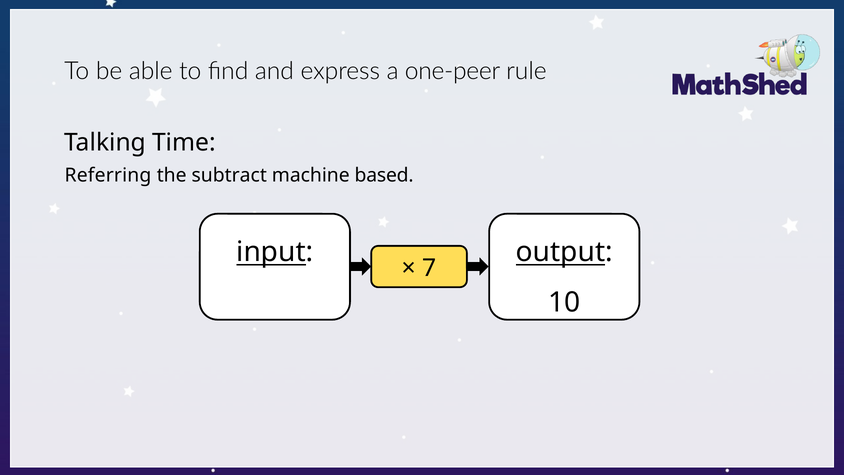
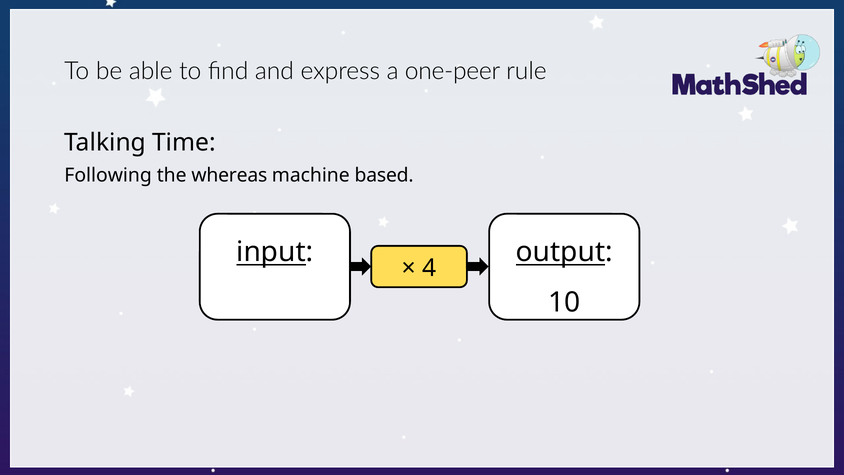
Referring: Referring -> Following
subtract: subtract -> whereas
7: 7 -> 4
